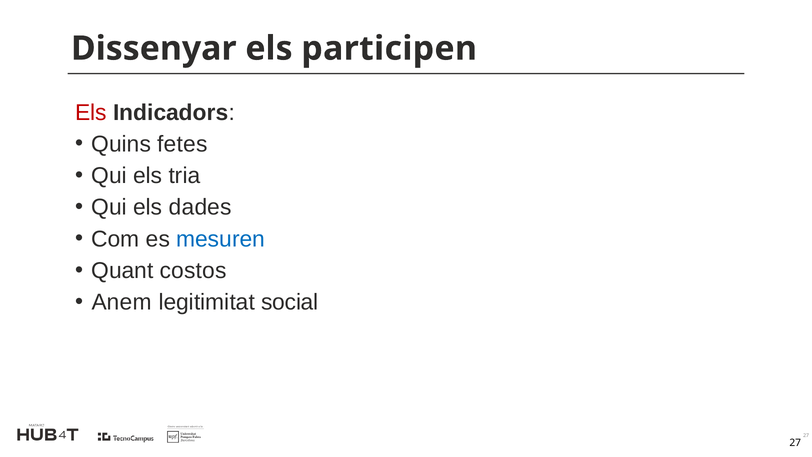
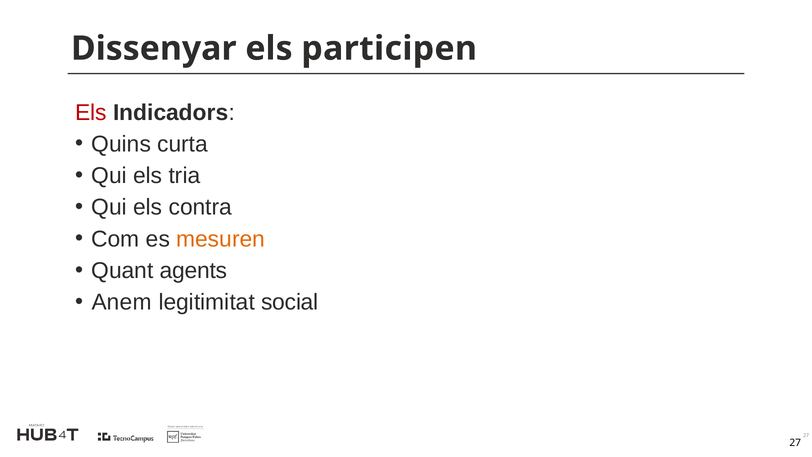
fetes: fetes -> curta
dades: dades -> contra
mesuren colour: blue -> orange
costos: costos -> agents
